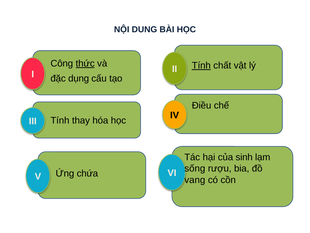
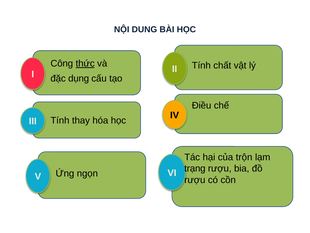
Tính at (201, 65) underline: present -> none
sinh: sinh -> trộn
sống: sống -> trạng
chứa: chứa -> ngọn
vang at (195, 180): vang -> rượu
